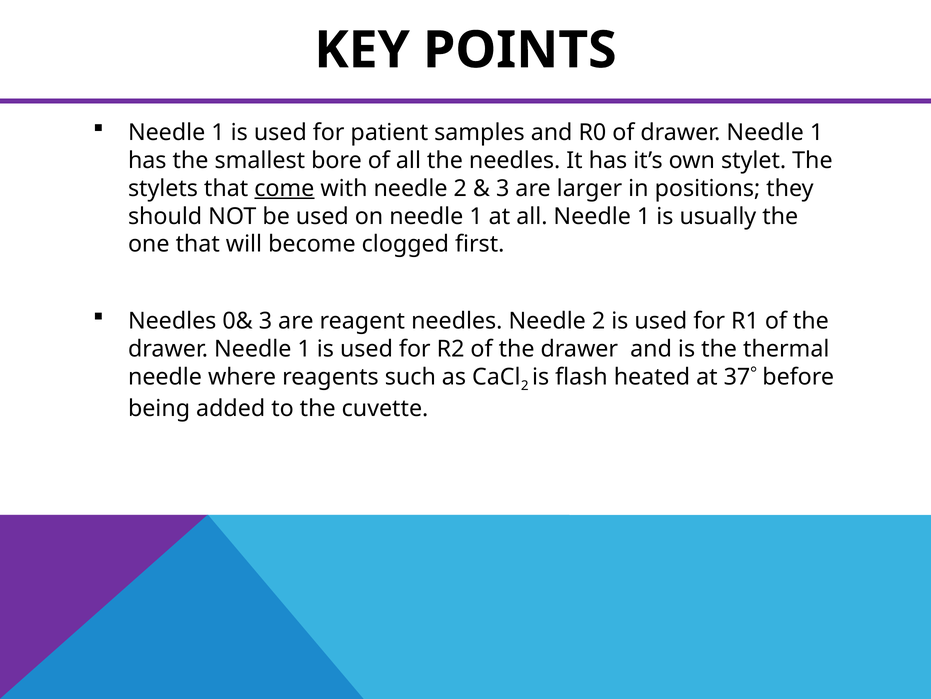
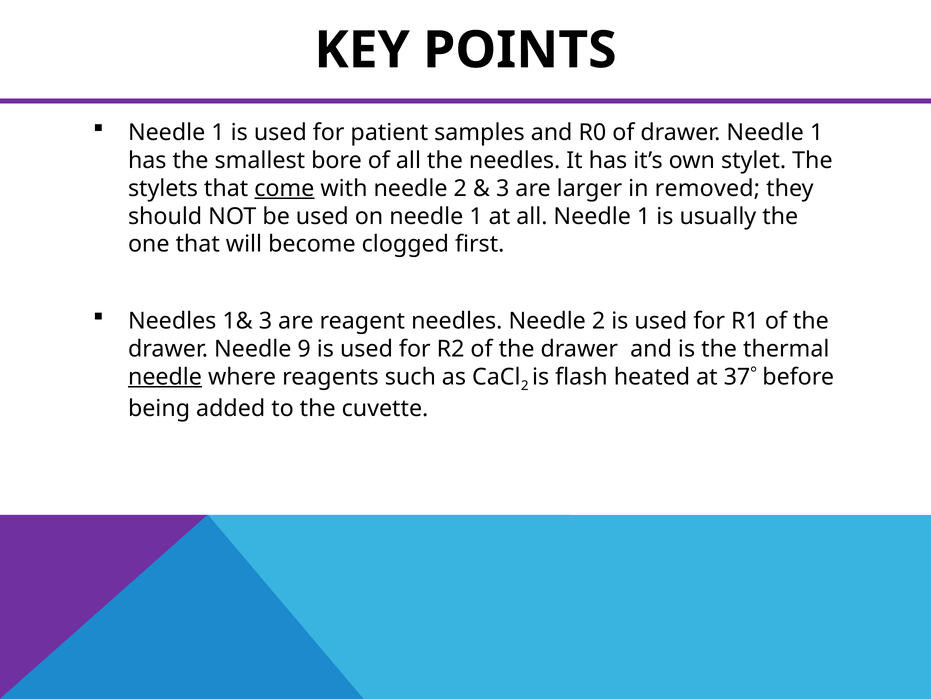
positions: positions -> removed
0&: 0& -> 1&
1 at (304, 348): 1 -> 9
needle at (165, 376) underline: none -> present
